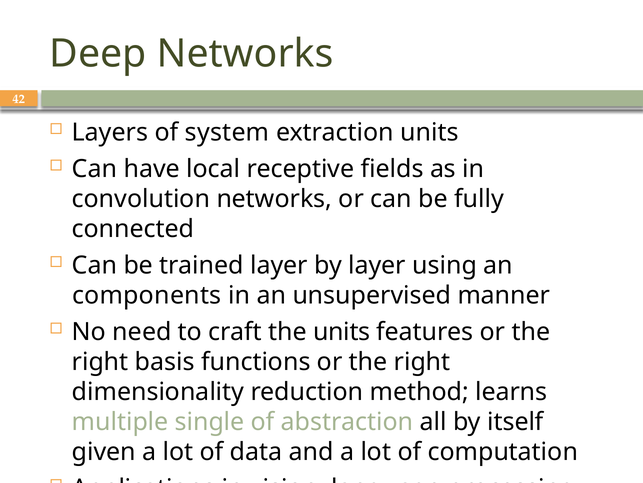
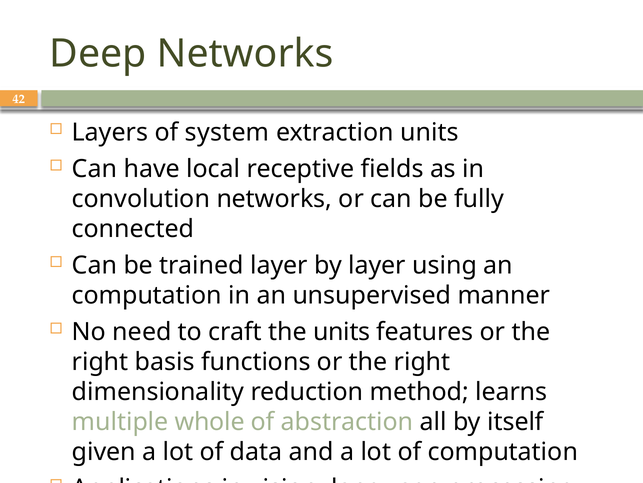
components at (147, 295): components -> computation
single: single -> whole
